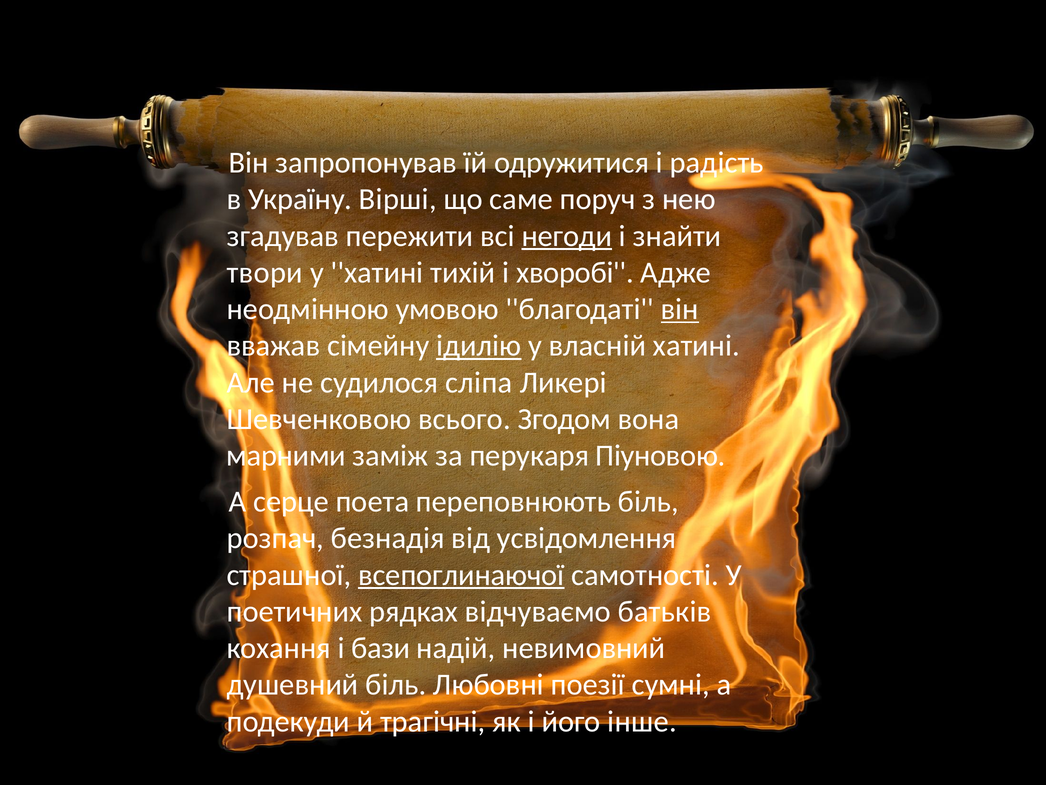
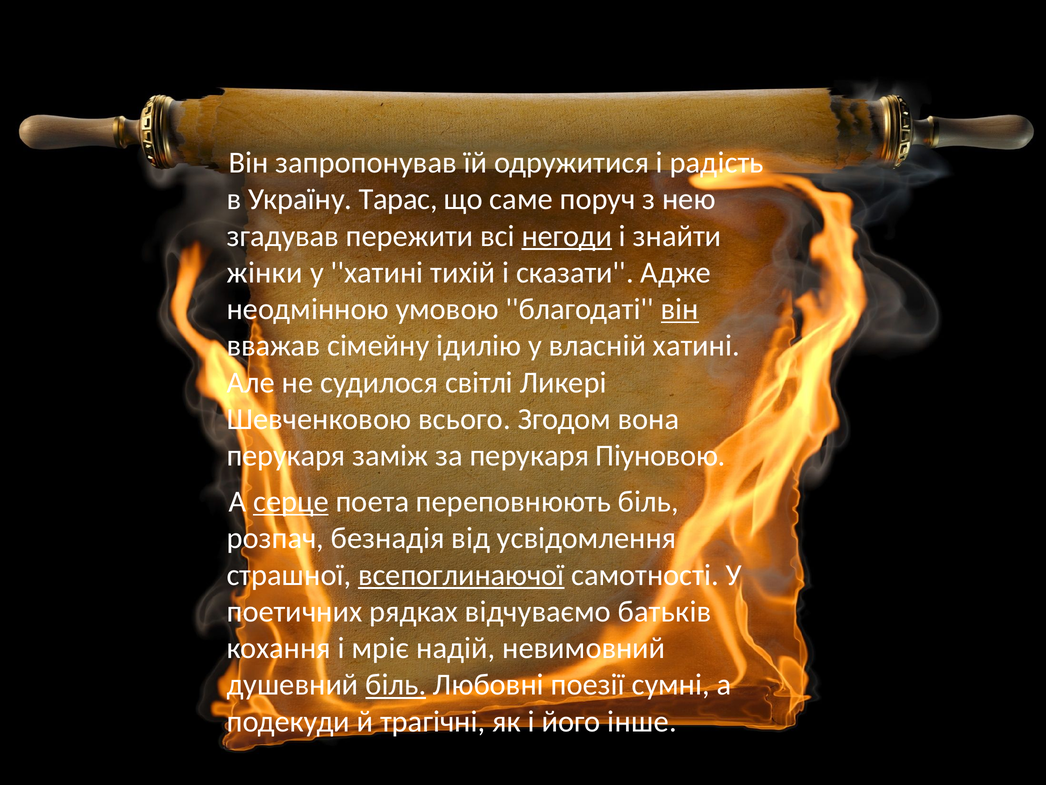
Вірші: Вірші -> Тарас
твори: твори -> жінки
хворобі: хворобі -> сказати
ідилію underline: present -> none
сліпа: сліпа -> світлі
марними at (286, 455): марними -> перукаря
серце underline: none -> present
бази: бази -> мріє
біль at (396, 684) underline: none -> present
